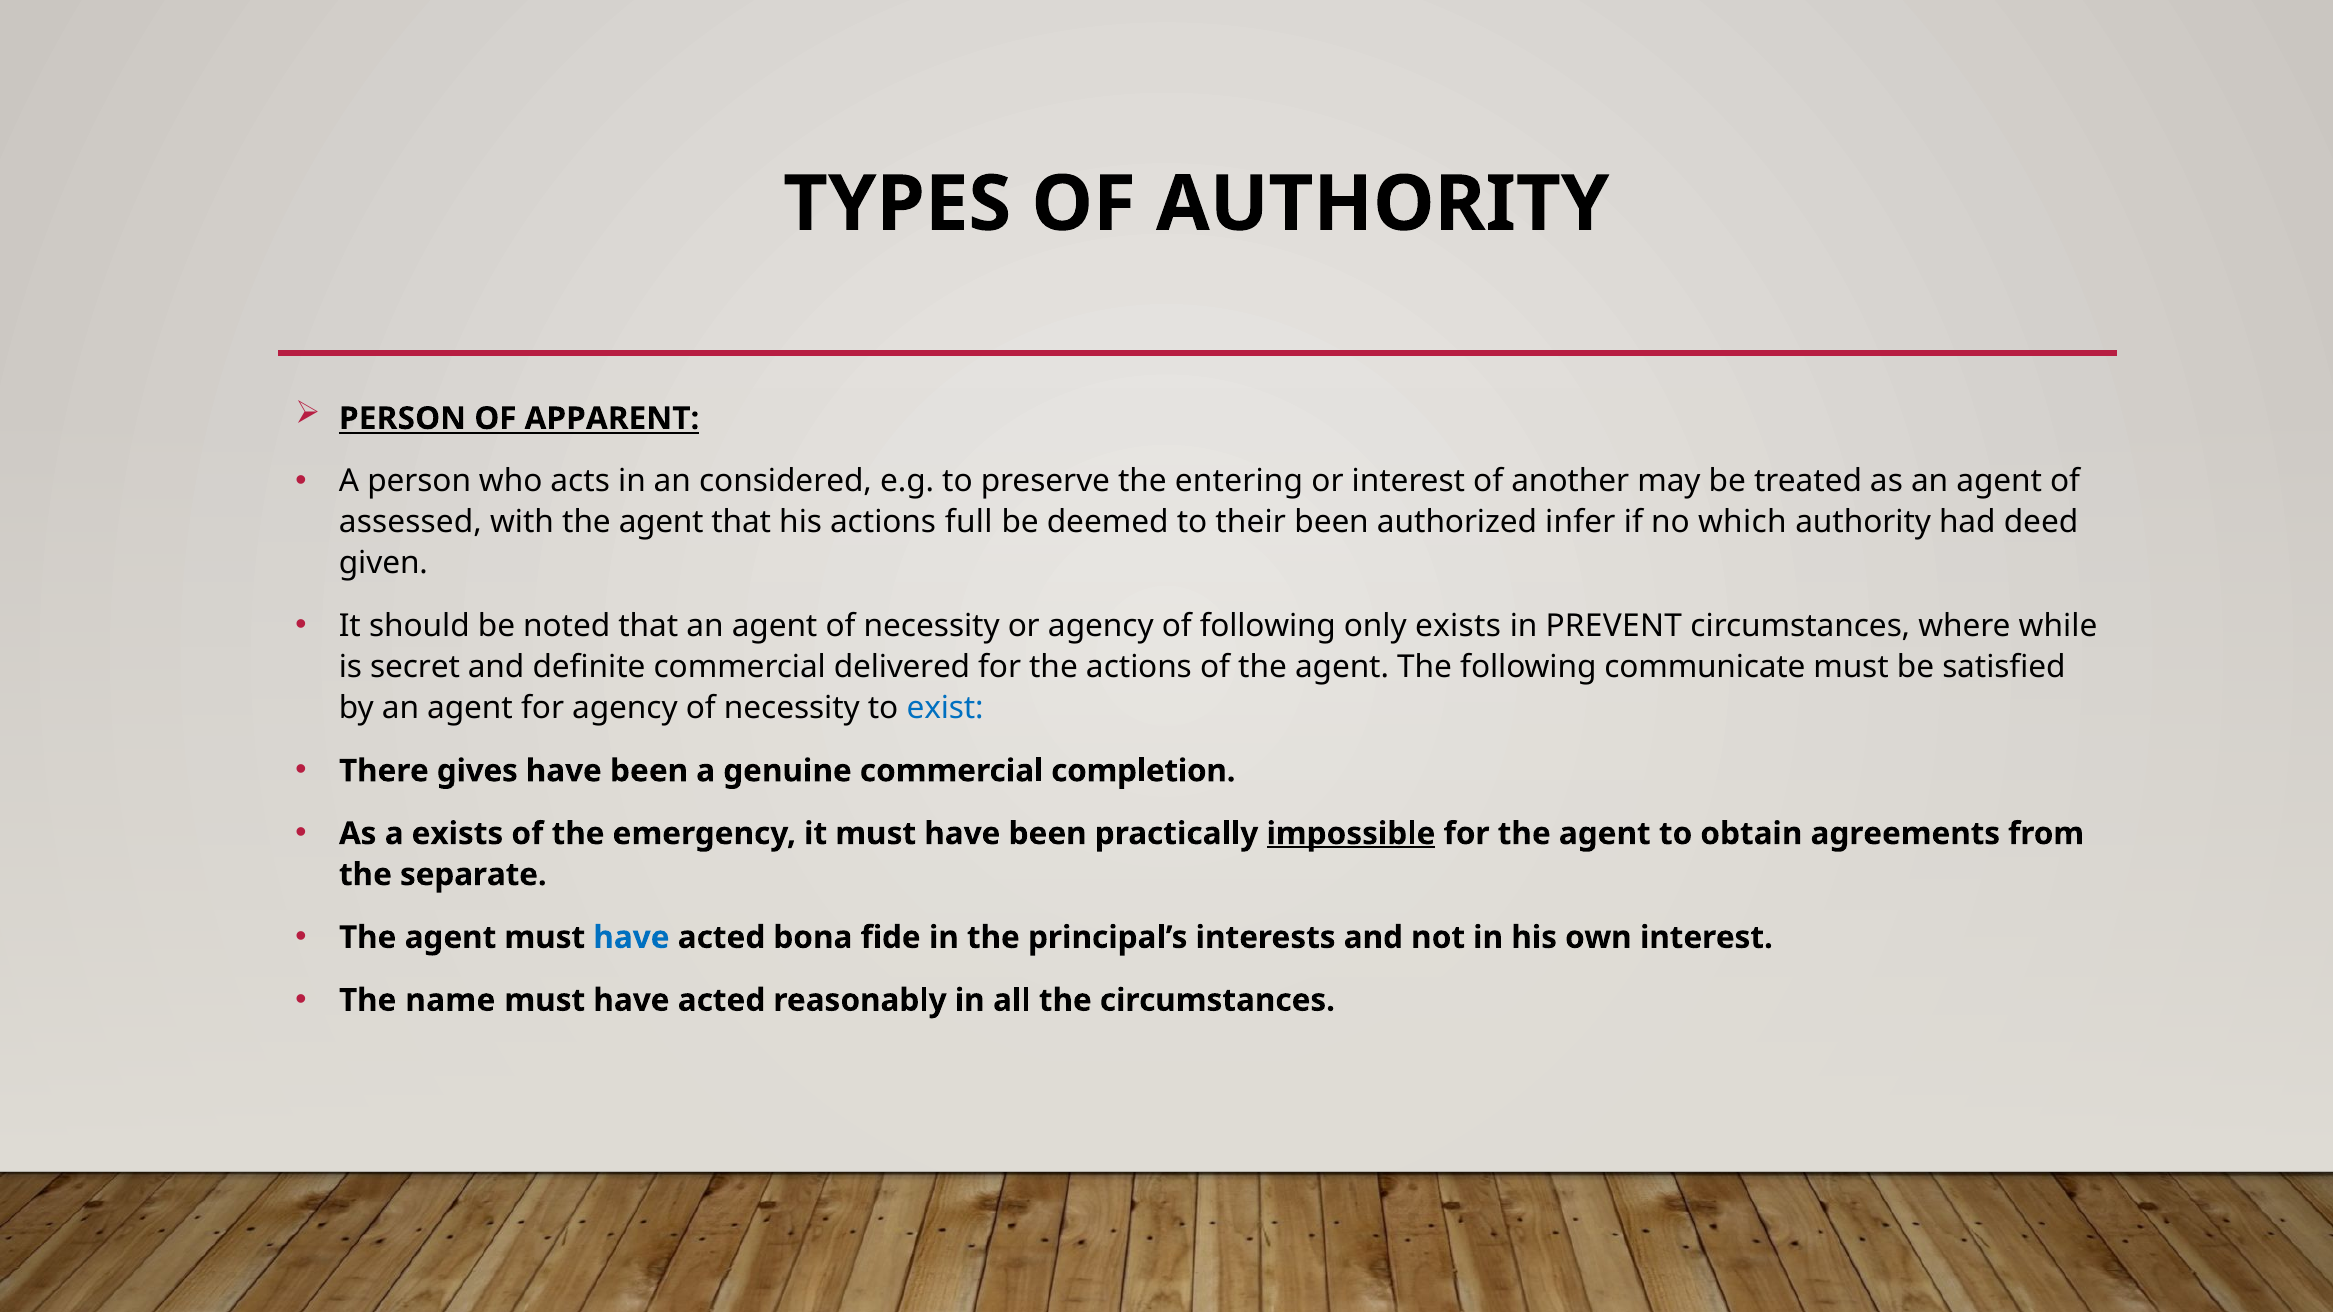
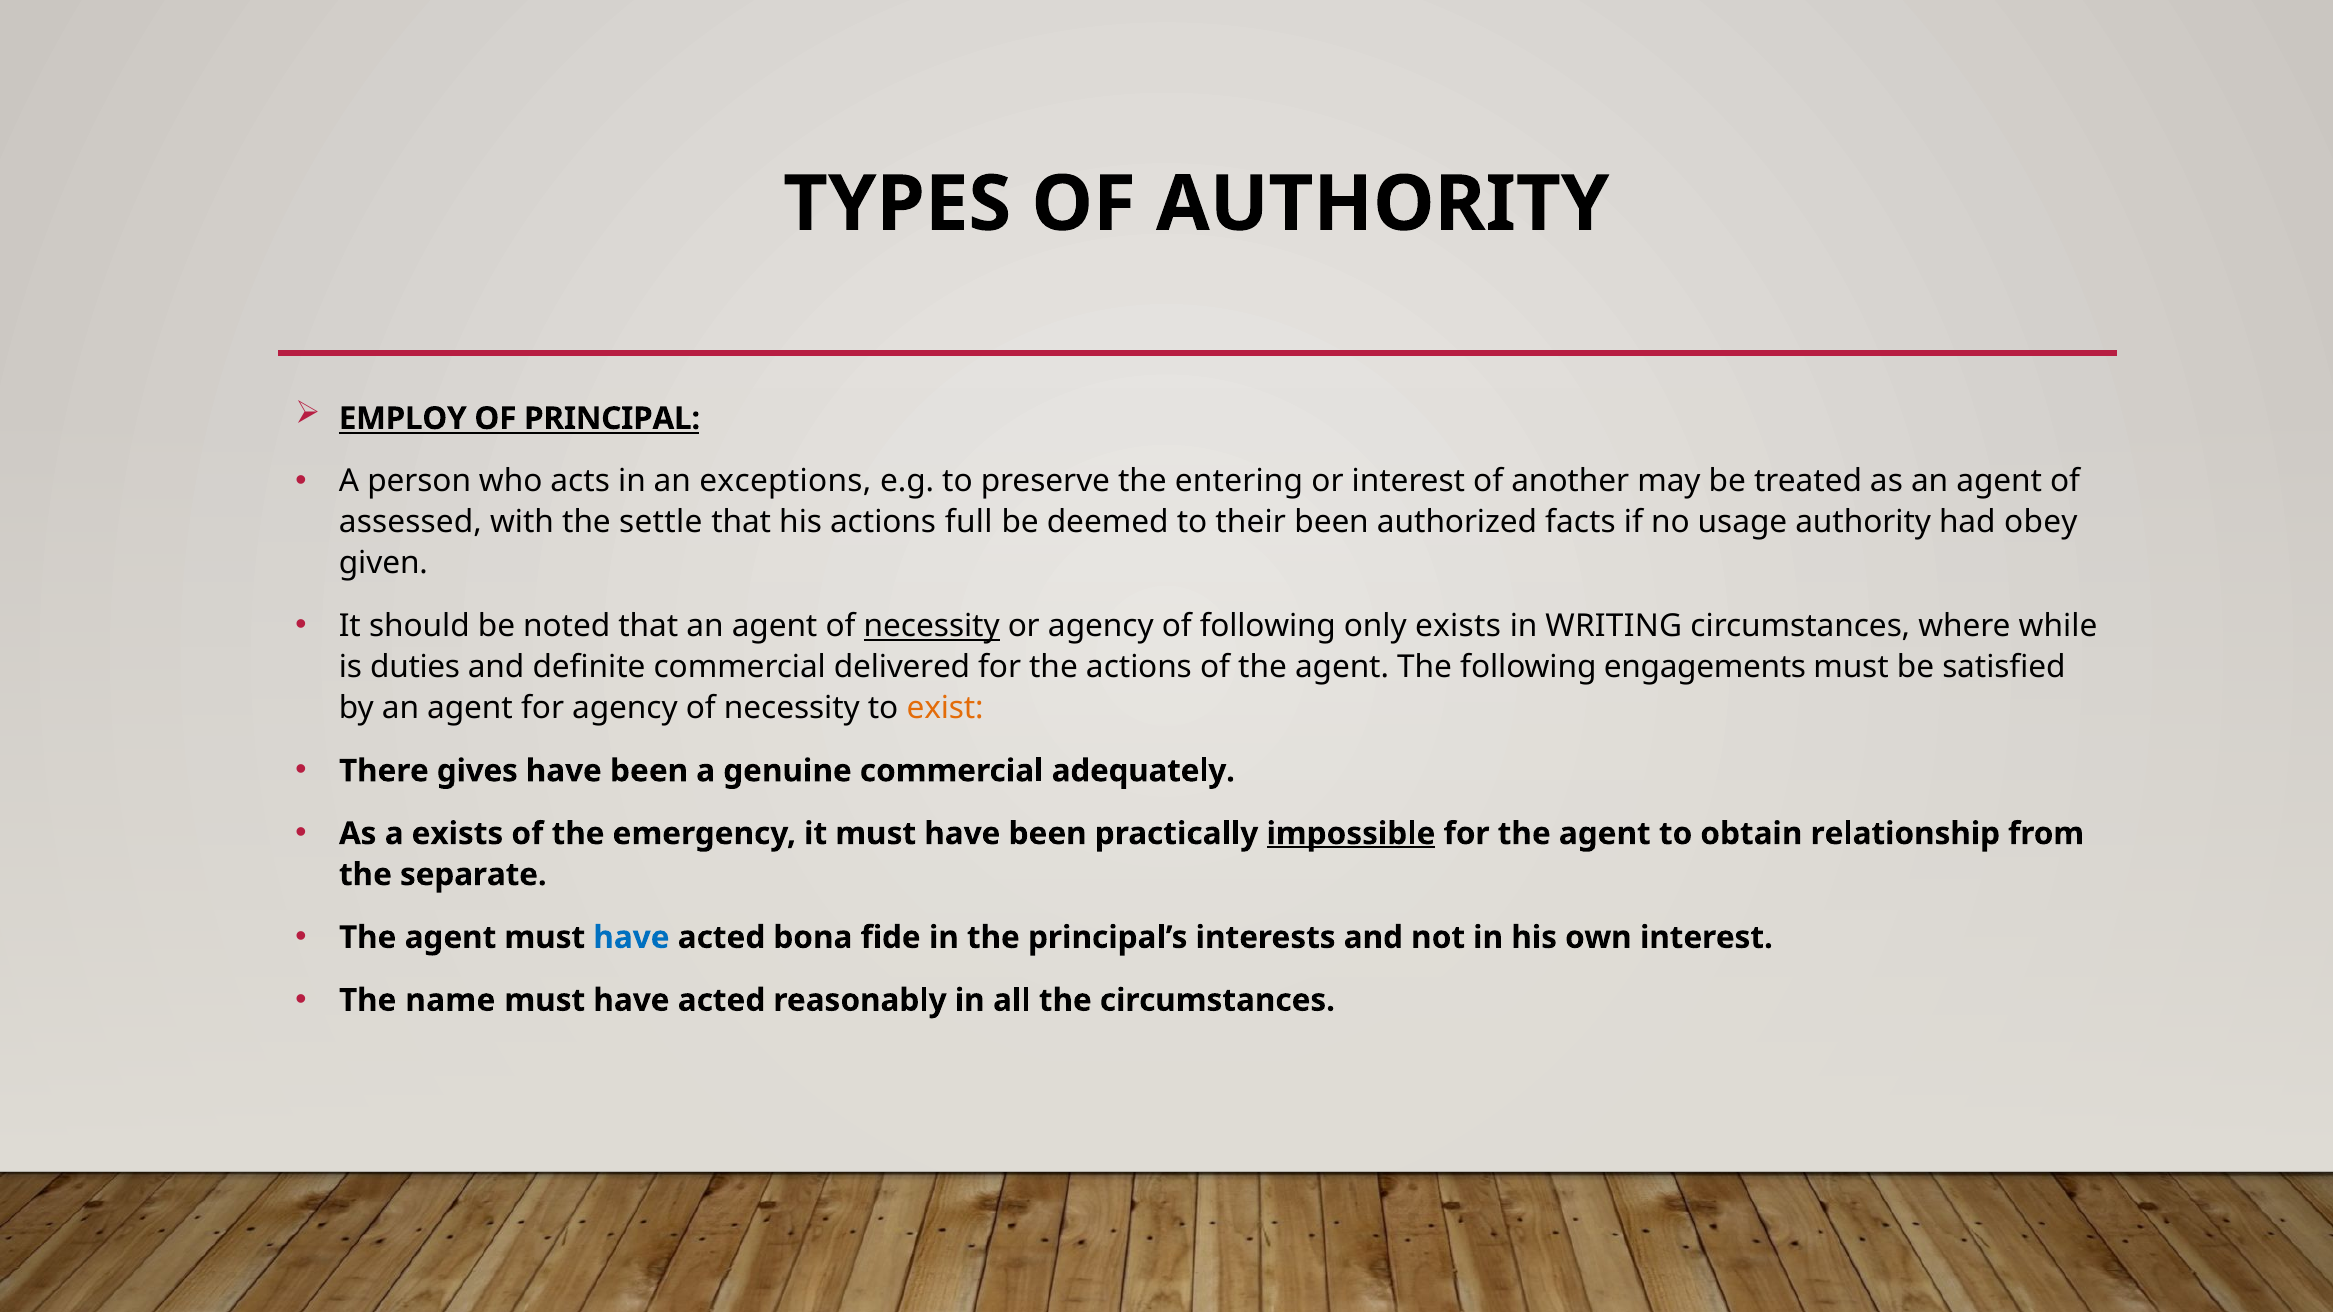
PERSON at (403, 419): PERSON -> EMPLOY
APPARENT: APPARENT -> PRINCIPAL
considered: considered -> exceptions
with the agent: agent -> settle
infer: infer -> facts
which: which -> usage
deed: deed -> obey
necessity at (932, 626) underline: none -> present
PREVENT: PREVENT -> WRITING
secret: secret -> duties
communicate: communicate -> engagements
exist colour: blue -> orange
completion: completion -> adequately
agreements: agreements -> relationship
